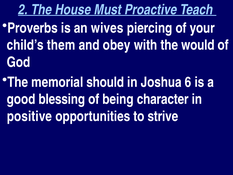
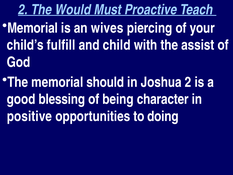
House: House -> Would
Proverbs at (33, 28): Proverbs -> Memorial
them: them -> fulfill
obey: obey -> child
would: would -> assist
Joshua 6: 6 -> 2
strive: strive -> doing
